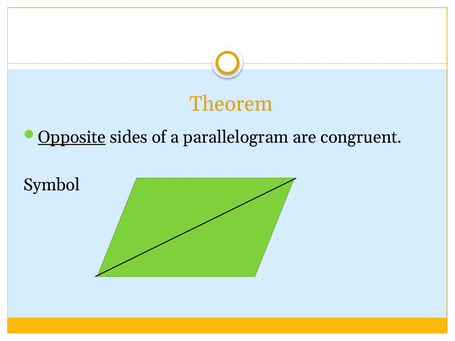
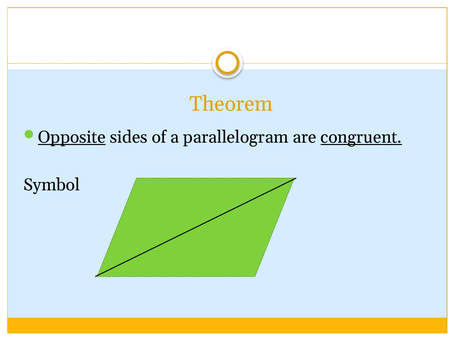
congruent underline: none -> present
